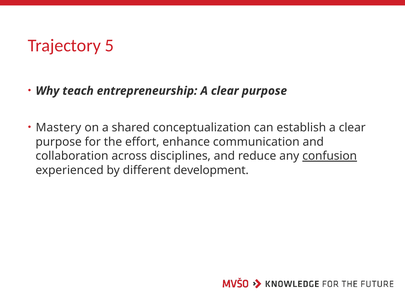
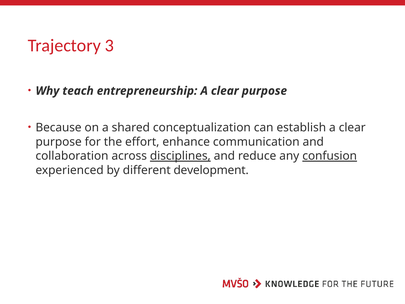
5: 5 -> 3
Mastery: Mastery -> Because
disciplines underline: none -> present
